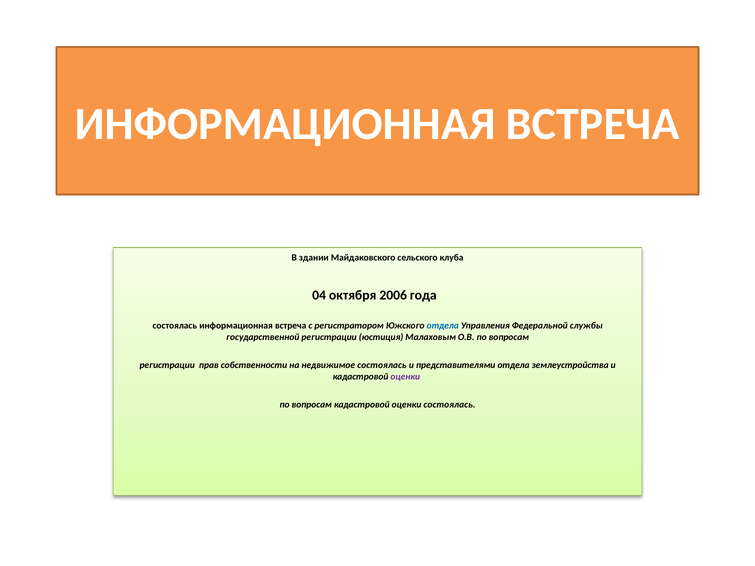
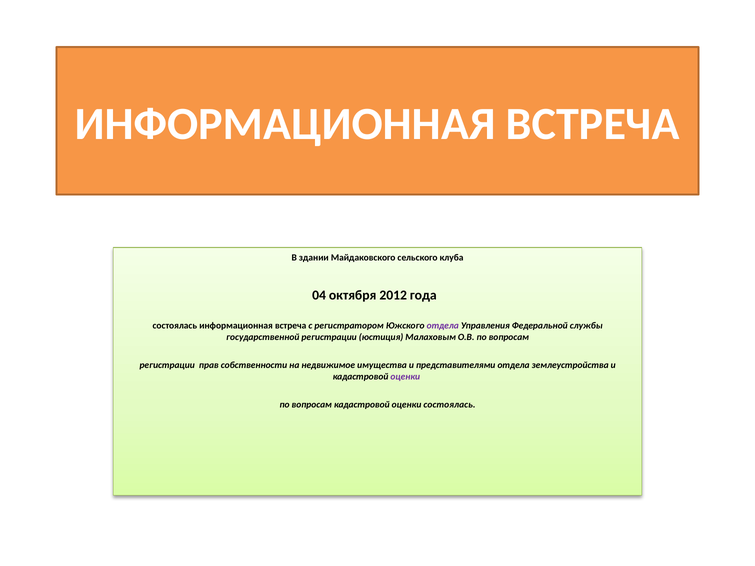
2006: 2006 -> 2012
отдела at (443, 326) colour: blue -> purple
недвижимое состоялась: состоялась -> имущества
